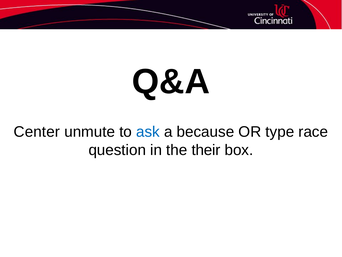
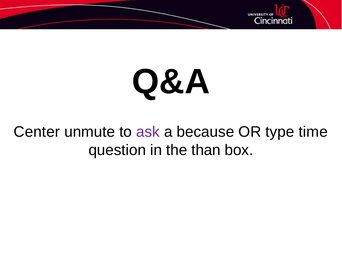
ask colour: blue -> purple
race: race -> time
their: their -> than
